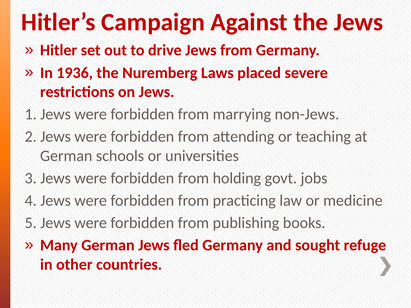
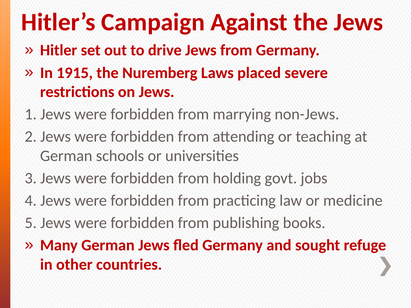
1936: 1936 -> 1915
